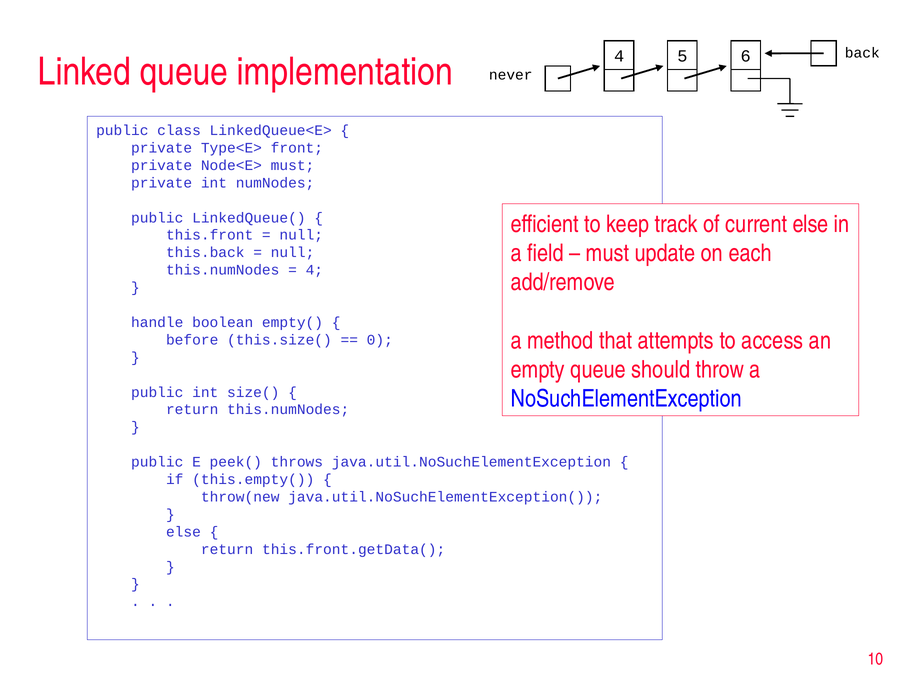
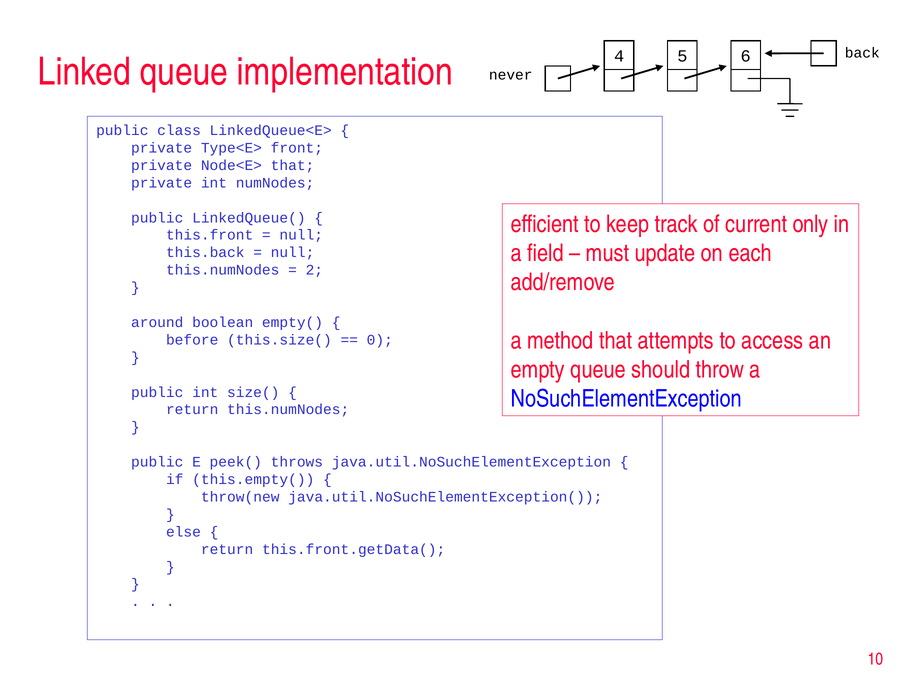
Node<E> must: must -> that
current else: else -> only
4 at (314, 270): 4 -> 2
handle: handle -> around
